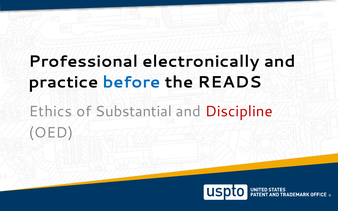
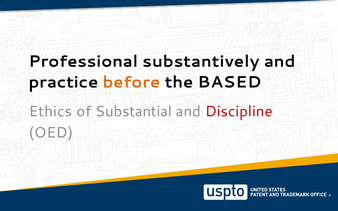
electronically: electronically -> substantively
before colour: blue -> orange
READS: READS -> BASED
